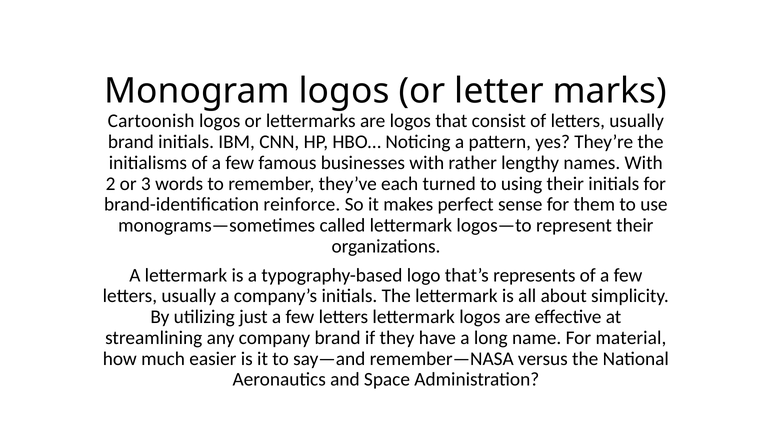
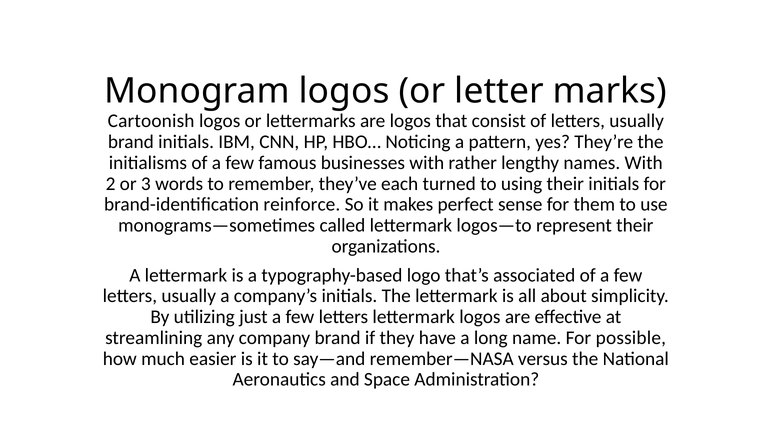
represents: represents -> associated
material: material -> possible
